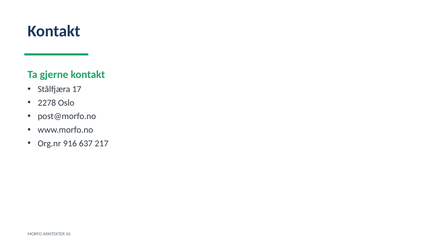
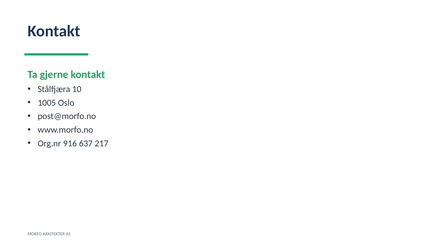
17: 17 -> 10
2278: 2278 -> 1005
